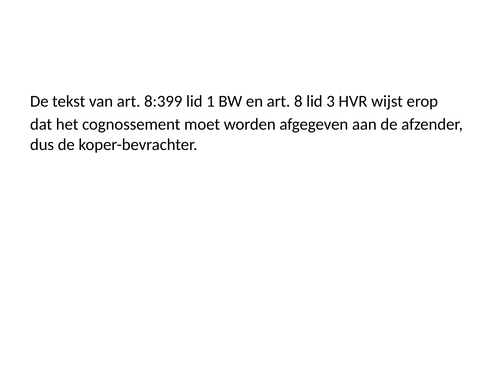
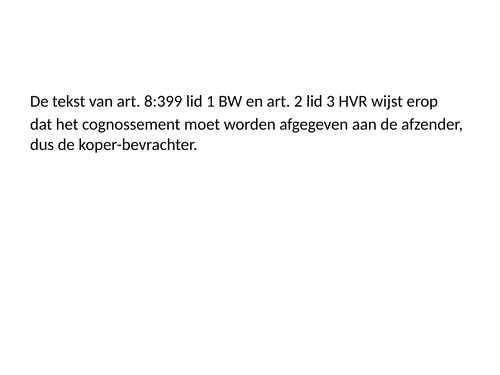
8: 8 -> 2
